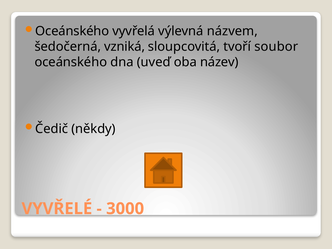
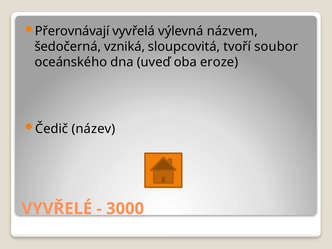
Oceánského at (72, 31): Oceánského -> Přerovnávají
název: název -> eroze
někdy: někdy -> název
